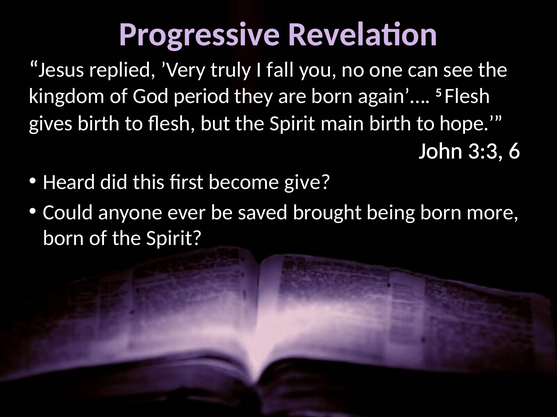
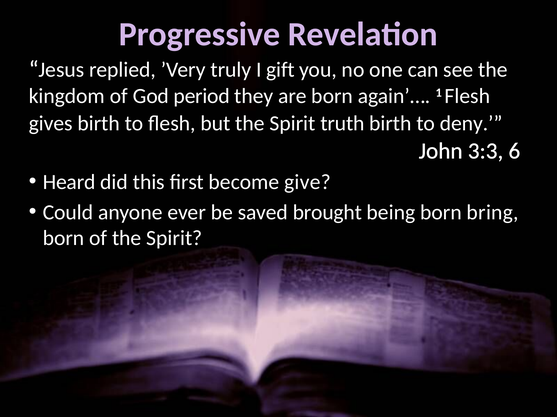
fall: fall -> gift
5: 5 -> 1
main: main -> truth
hope: hope -> deny
more: more -> bring
